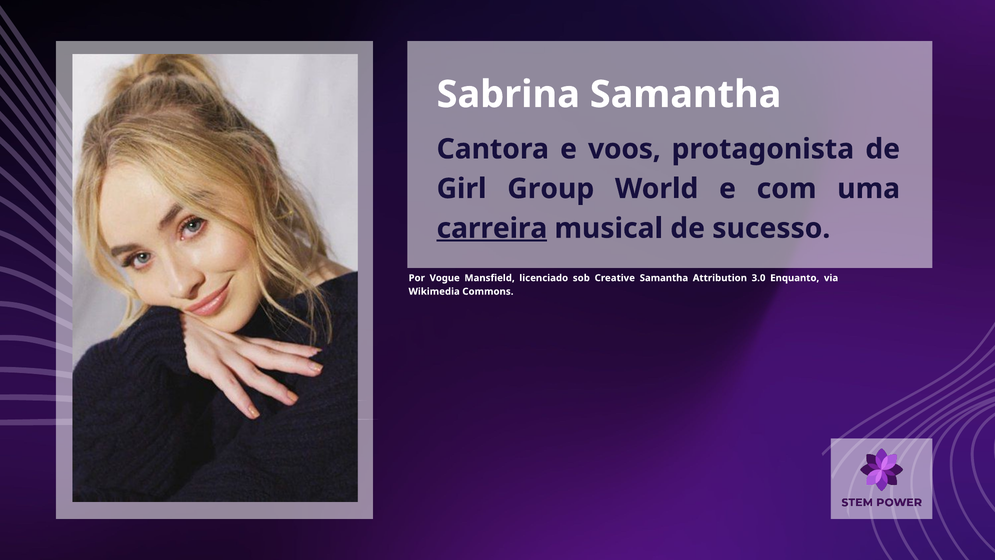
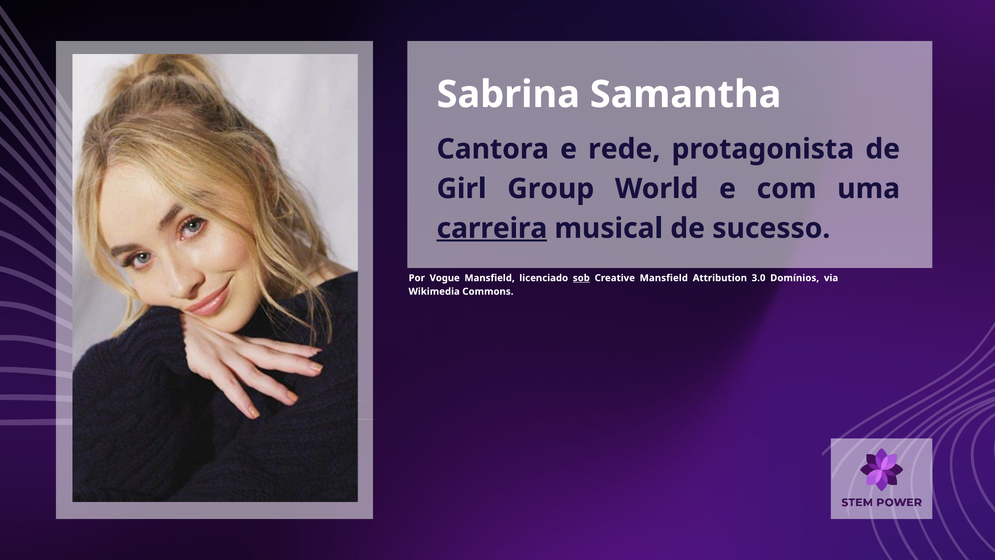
voos: voos -> rede
sob underline: none -> present
Creative Samantha: Samantha -> Mansfield
Enquanto: Enquanto -> Domínios
